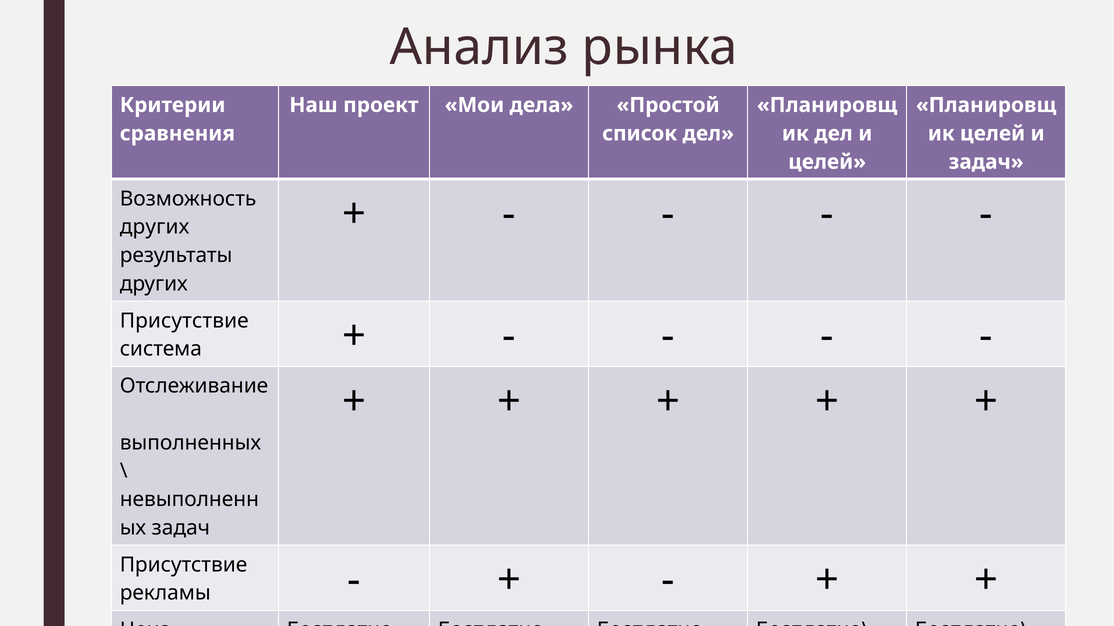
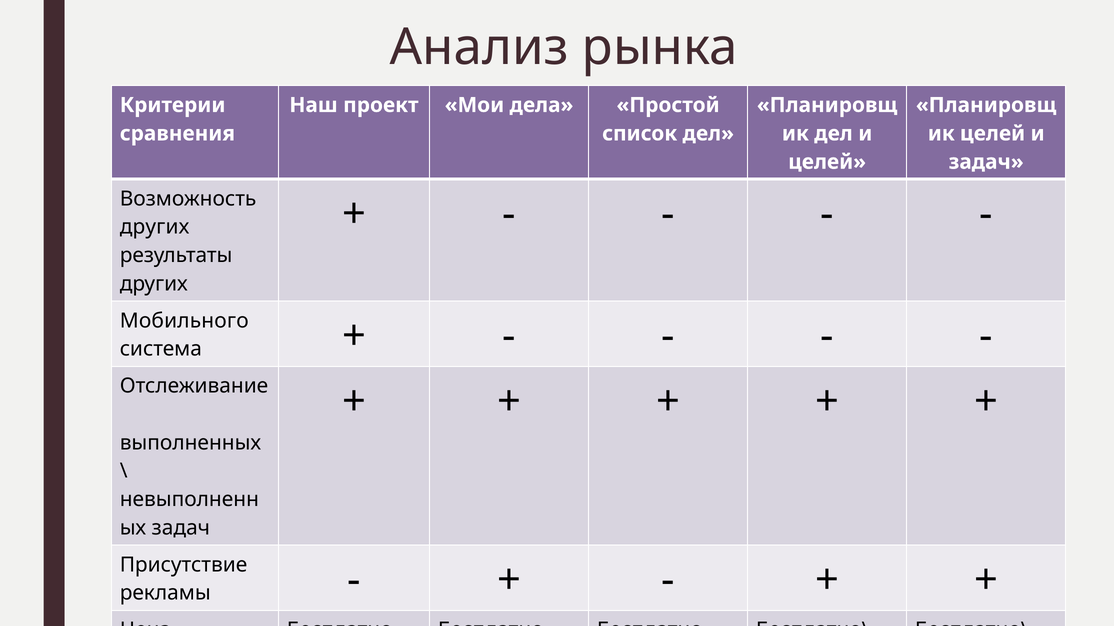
Присутствие at (184, 321): Присутствие -> Мобильного
